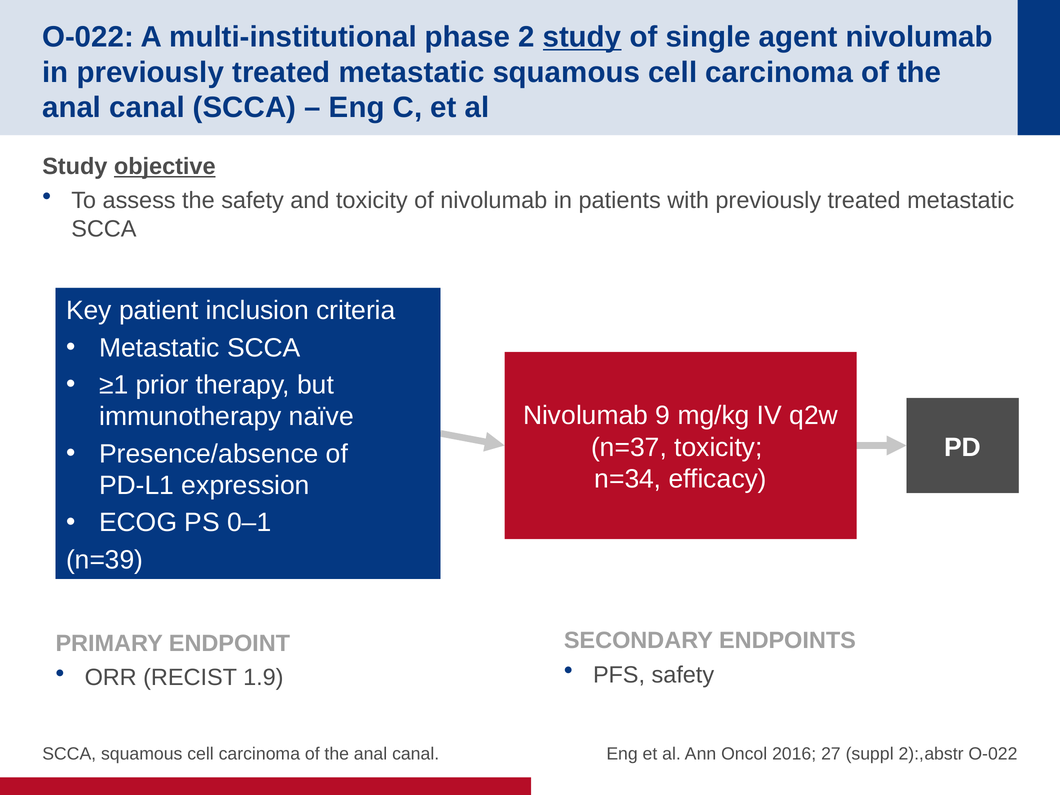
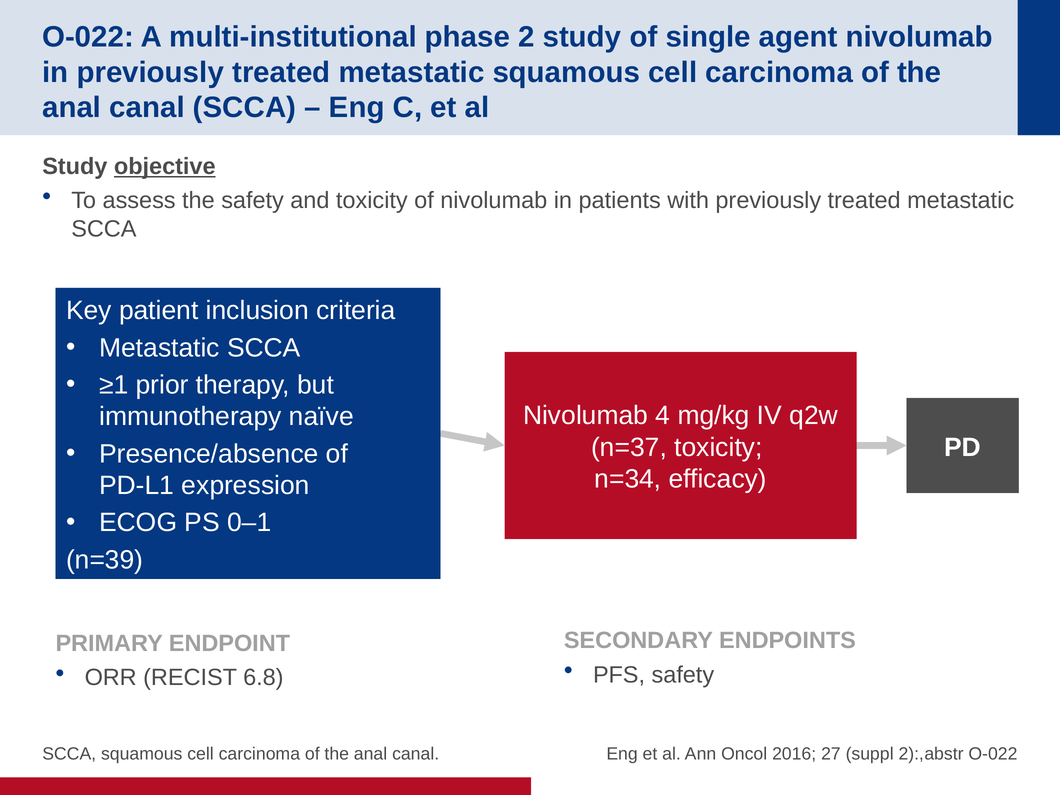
study at (582, 37) underline: present -> none
9: 9 -> 4
1.9: 1.9 -> 6.8
